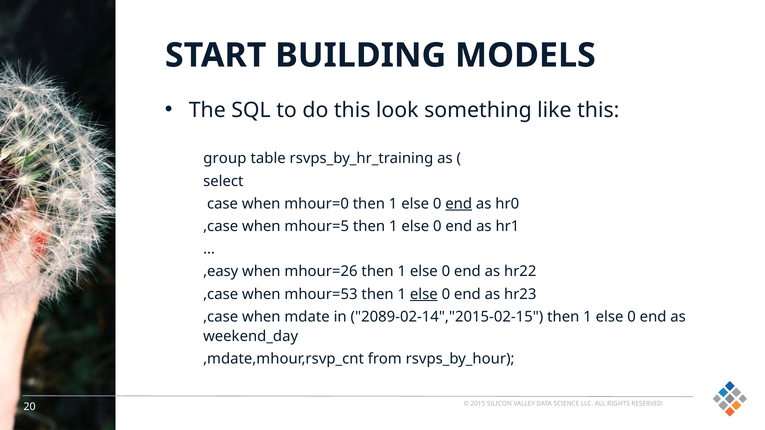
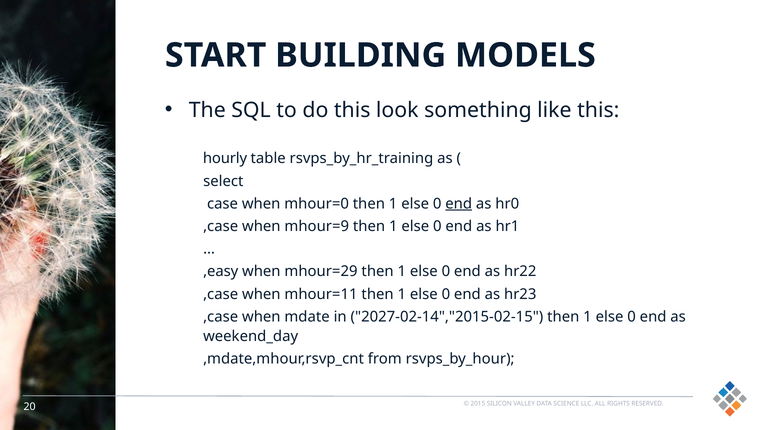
group: group -> hourly
mhour=5: mhour=5 -> mhour=9
mhour=26: mhour=26 -> mhour=29
mhour=53: mhour=53 -> mhour=11
else at (424, 294) underline: present -> none
2089-02-14","2015-02-15: 2089-02-14","2015-02-15 -> 2027-02-14","2015-02-15
